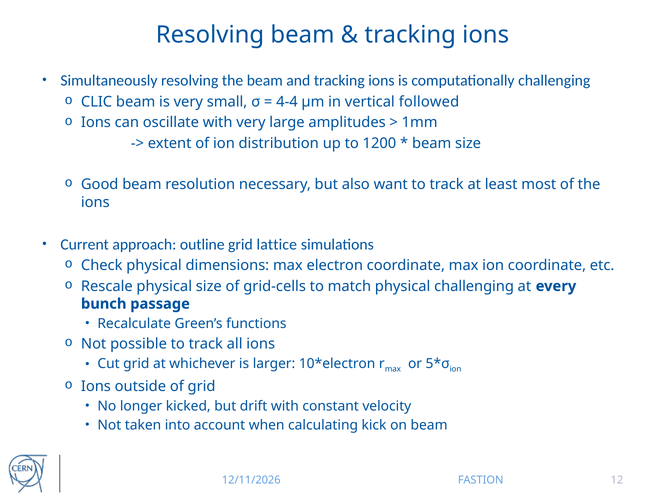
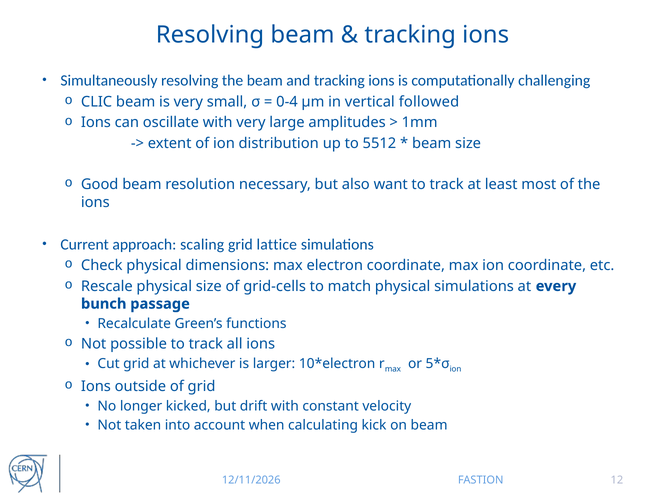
4-4: 4-4 -> 0-4
1200: 1200 -> 5512
outline: outline -> scaling
physical challenging: challenging -> simulations
